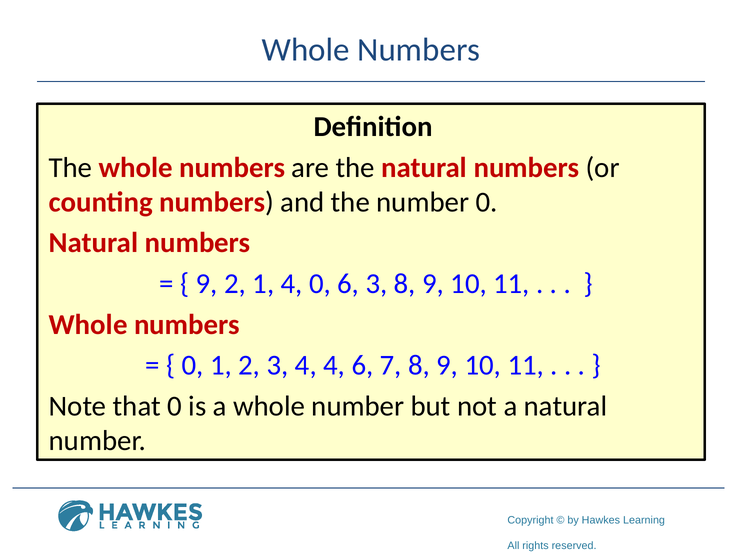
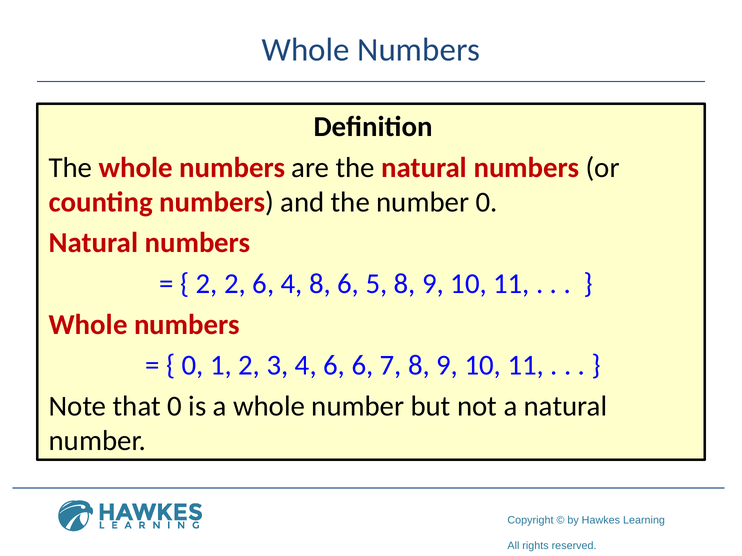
9 at (207, 284): 9 -> 2
2 1: 1 -> 6
4 0: 0 -> 8
6 3: 3 -> 5
4 4: 4 -> 6
